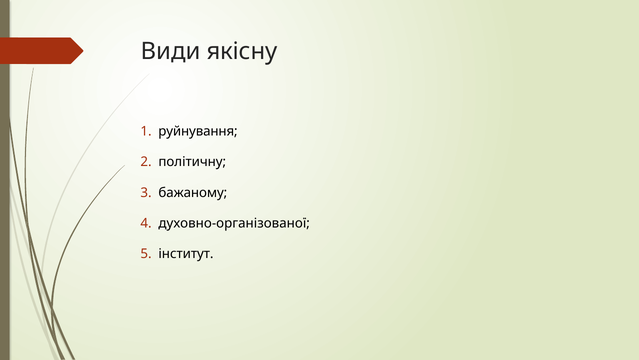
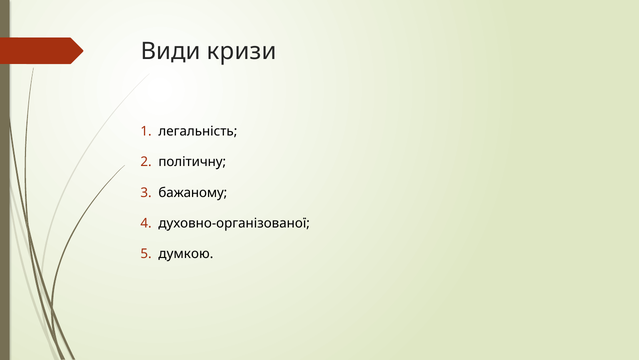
якісну: якісну -> кризи
руйнування: руйнування -> легальність
інститут: інститут -> думкою
